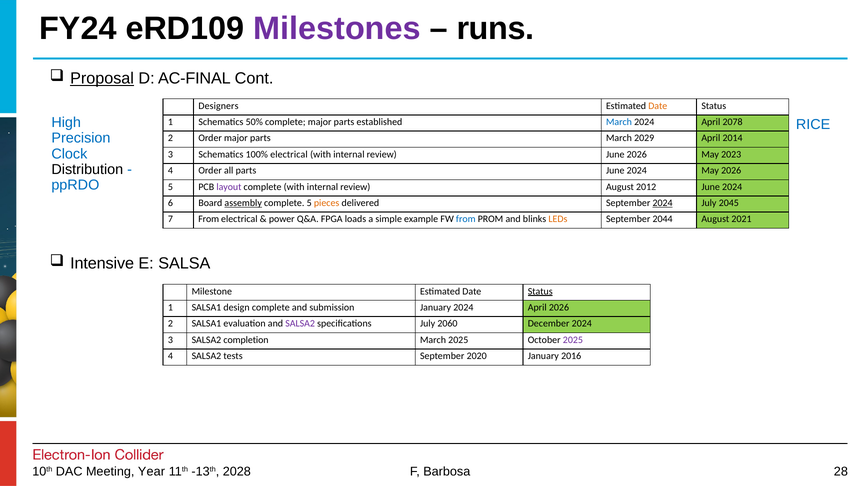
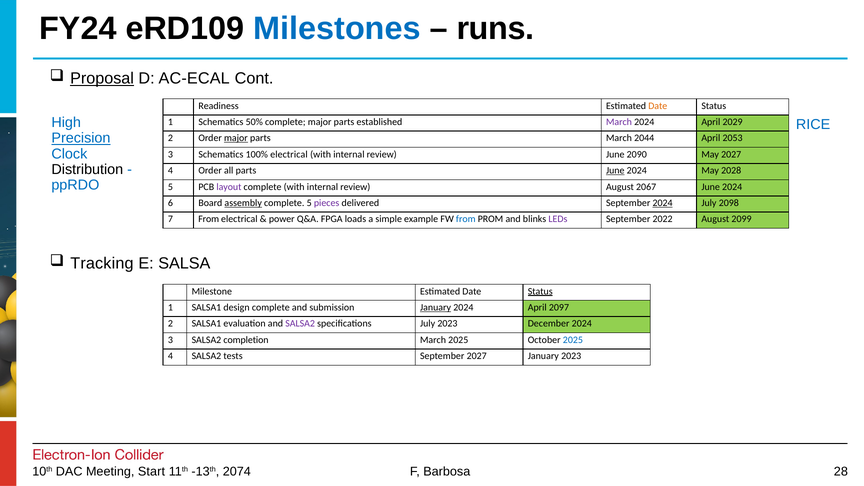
Milestones colour: purple -> blue
AC-FINAL: AC-FINAL -> AC-ECAL
Designers: Designers -> Readiness
March at (619, 122) colour: blue -> purple
2078: 2078 -> 2029
Precision underline: none -> present
major at (236, 138) underline: none -> present
2029: 2029 -> 2044
2014: 2014 -> 2053
June 2026: 2026 -> 2090
May 2023: 2023 -> 2027
June at (615, 171) underline: none -> present
May 2026: 2026 -> 2028
2012: 2012 -> 2067
pieces colour: orange -> purple
2045: 2045 -> 2098
LEDs colour: orange -> purple
2044: 2044 -> 2022
2021: 2021 -> 2099
Intensive: Intensive -> Tracking
January at (436, 307) underline: none -> present
April 2026: 2026 -> 2097
July 2060: 2060 -> 2023
2025 at (573, 340) colour: purple -> blue
September 2020: 2020 -> 2027
January 2016: 2016 -> 2023
Year: Year -> Start
2028: 2028 -> 2074
